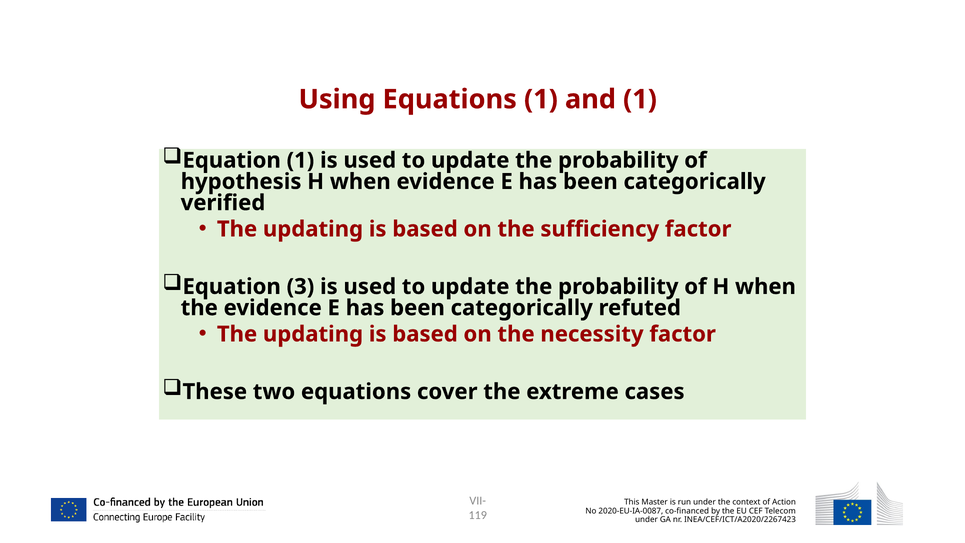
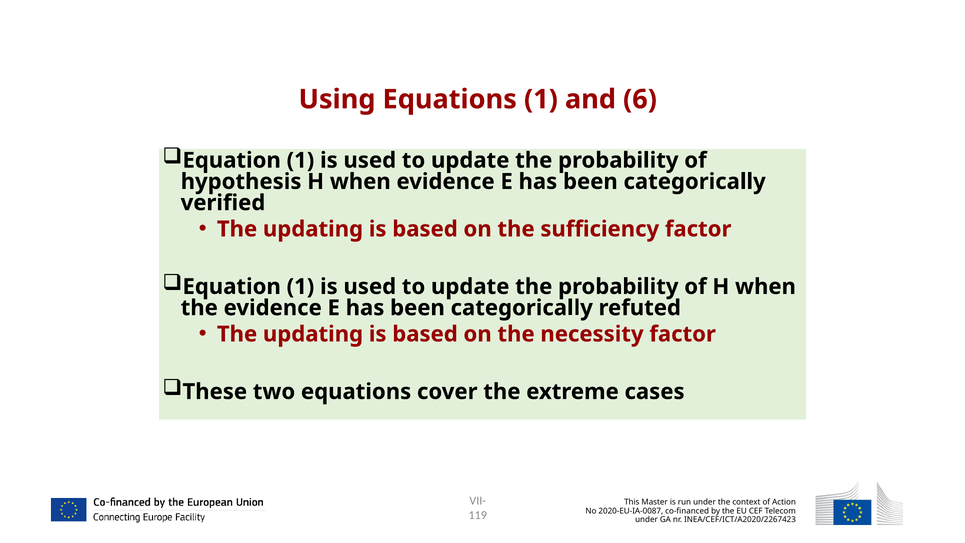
and 1: 1 -> 6
3 at (300, 287): 3 -> 1
